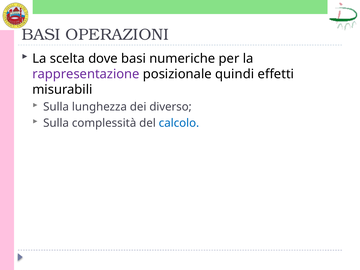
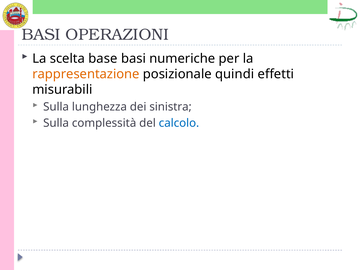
dove: dove -> base
rappresentazione colour: purple -> orange
diverso: diverso -> sinistra
